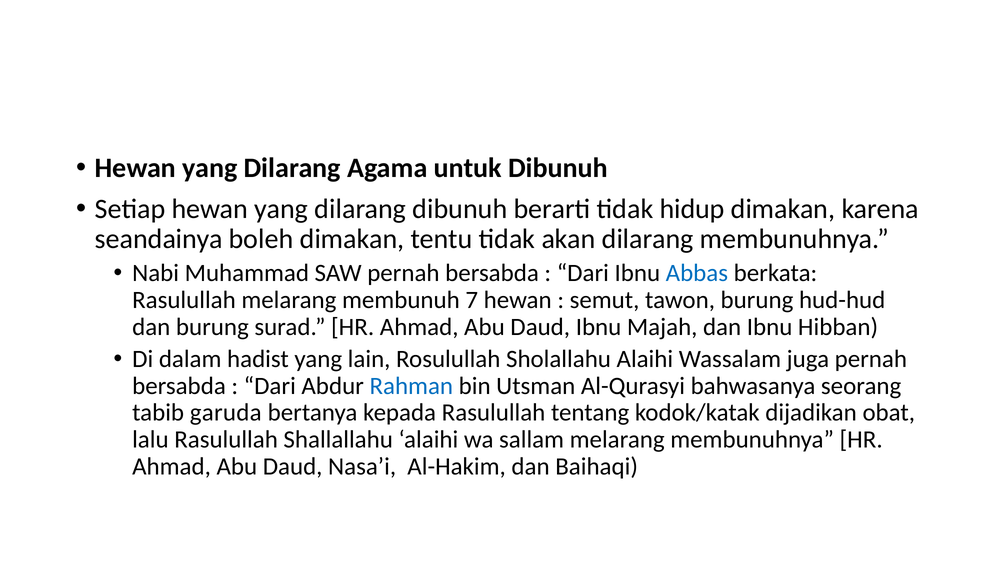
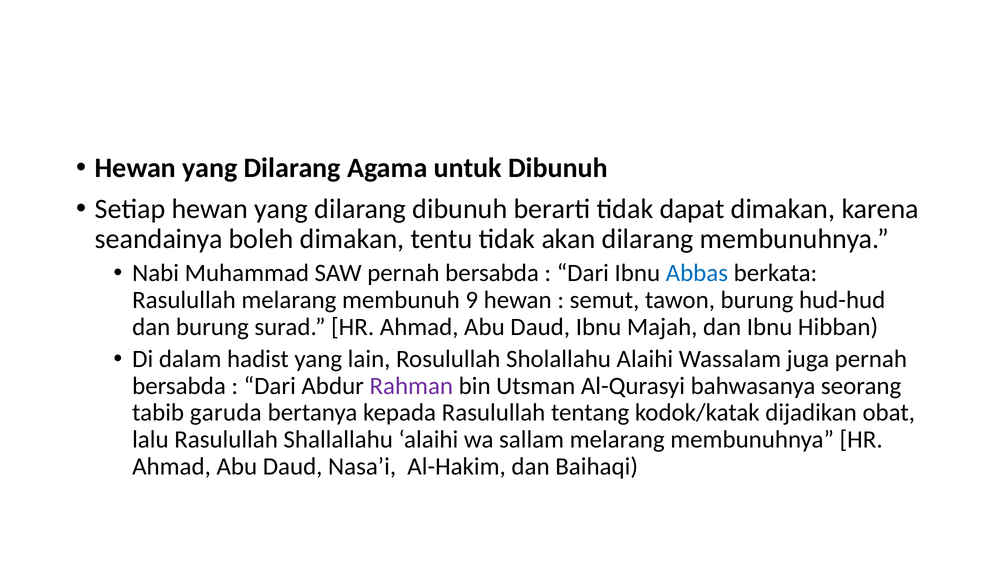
hidup: hidup -> dapat
7: 7 -> 9
Rahman colour: blue -> purple
